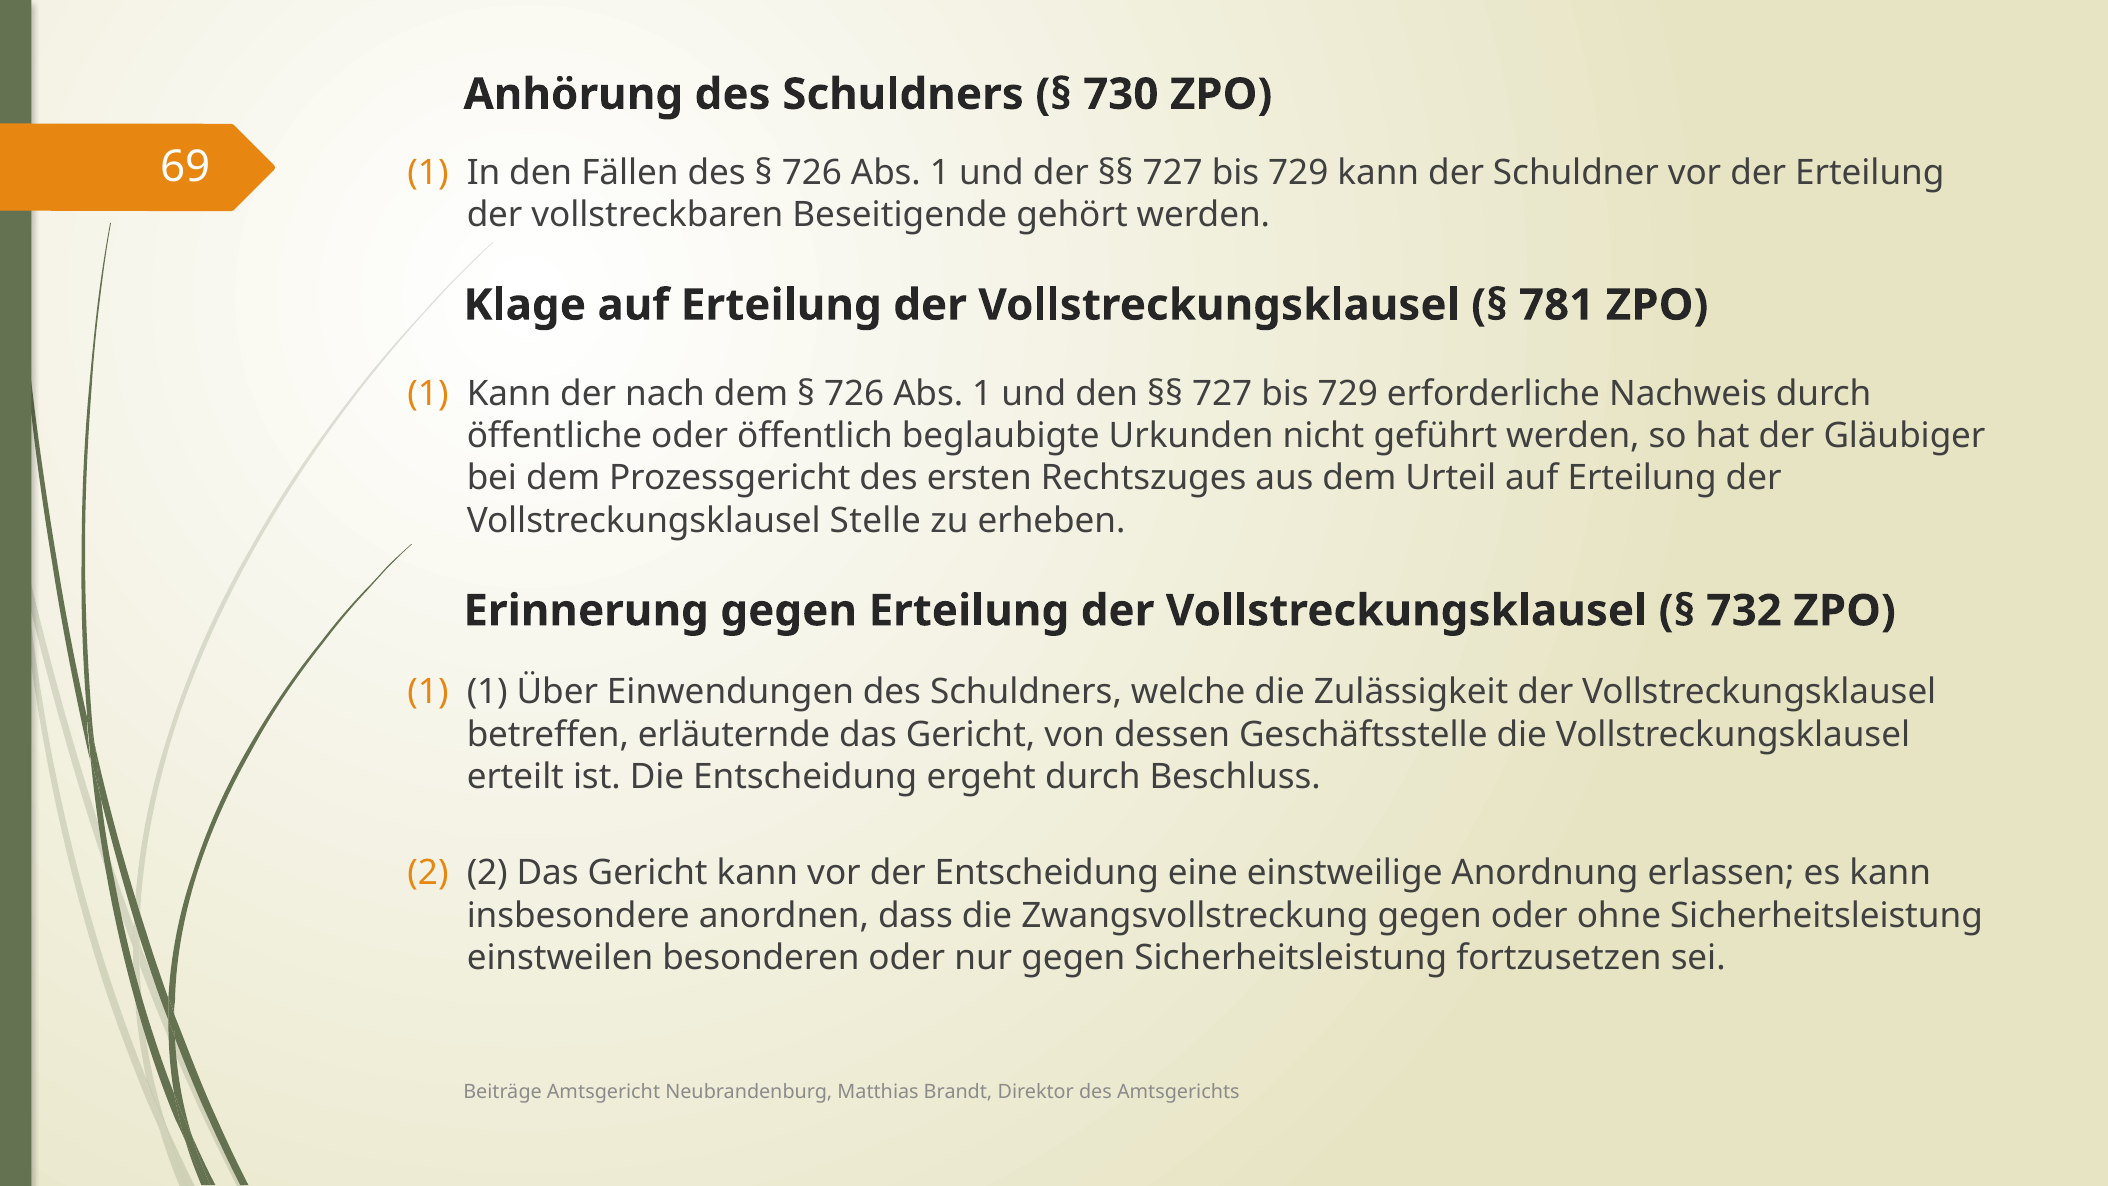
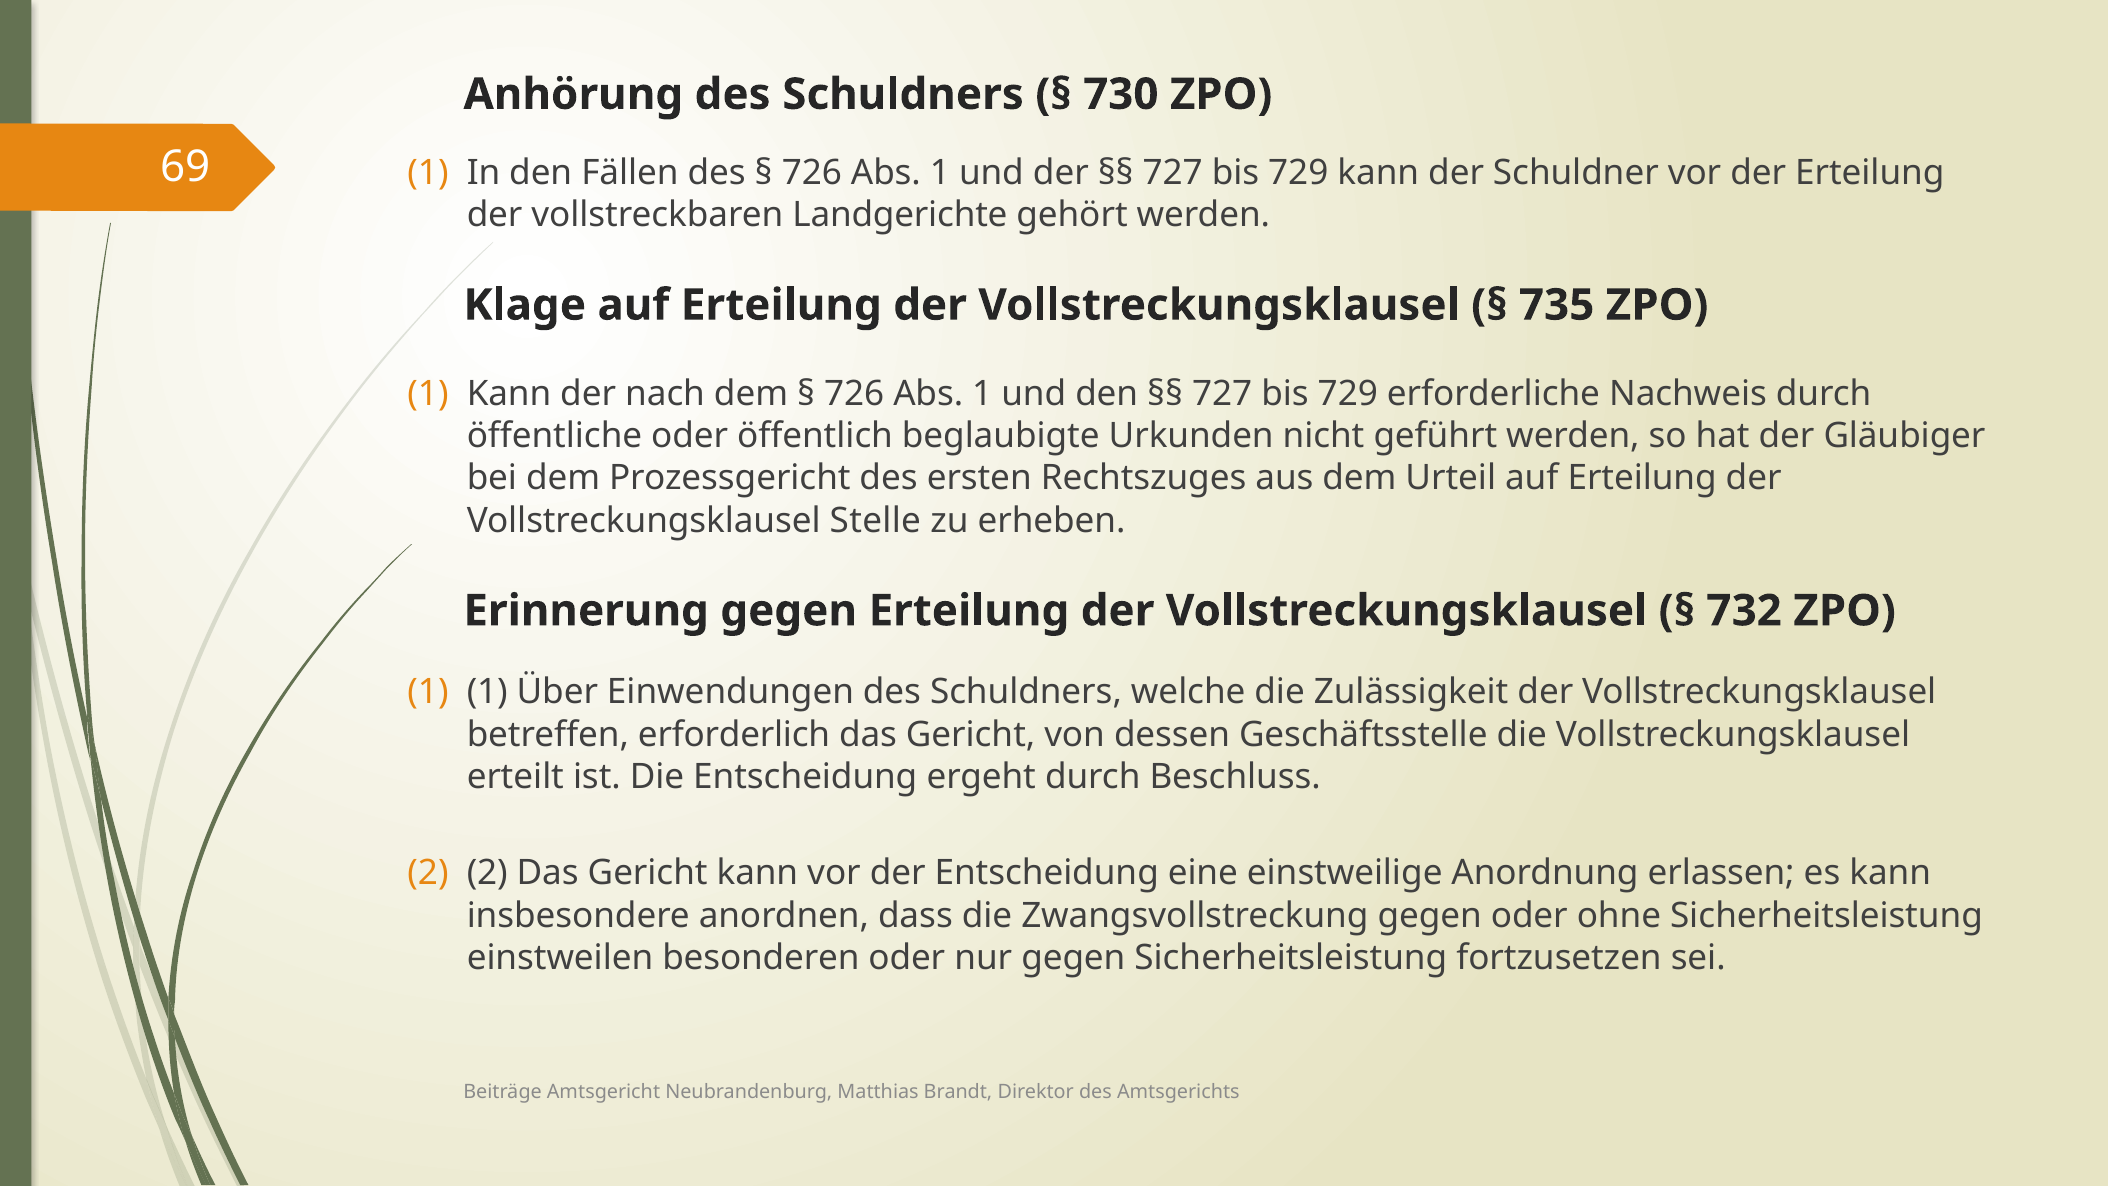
Beseitigende: Beseitigende -> Landgerichte
781: 781 -> 735
erläuternde: erläuternde -> erforderlich
